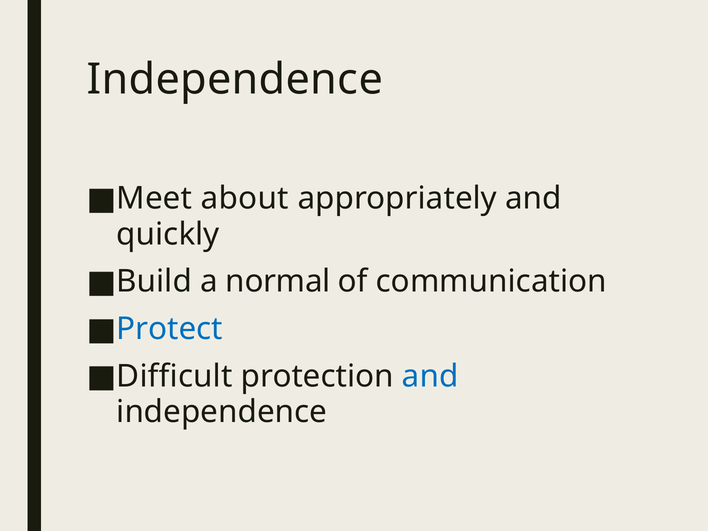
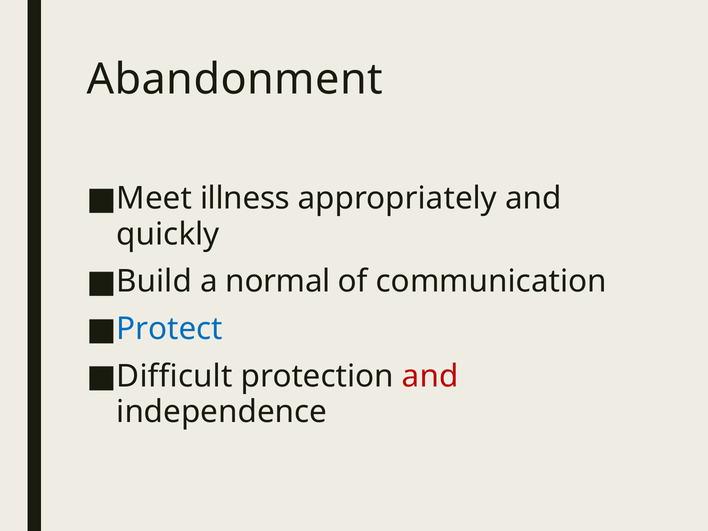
Independence at (235, 79): Independence -> Abandonment
about: about -> illness
and at (430, 376) colour: blue -> red
